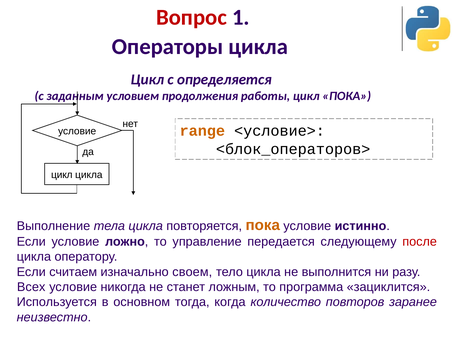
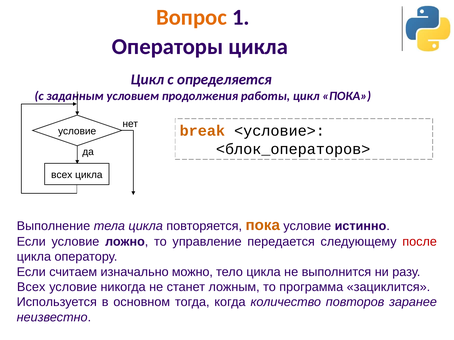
Вопрос colour: red -> orange
range: range -> break
цикл at (62, 175): цикл -> всех
своем: своем -> можно
